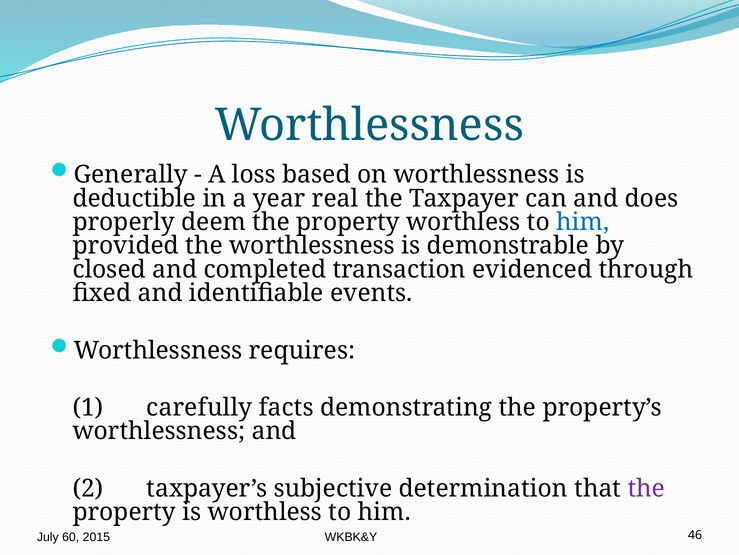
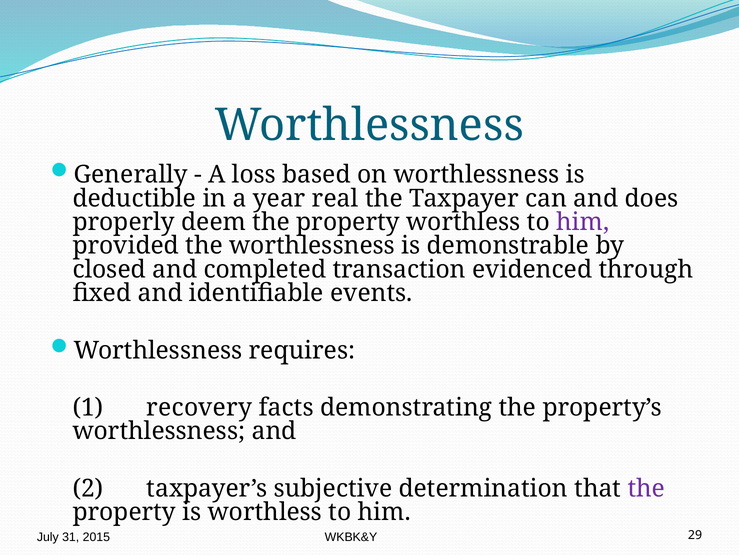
him at (583, 222) colour: blue -> purple
carefully: carefully -> recovery
60: 60 -> 31
46: 46 -> 29
